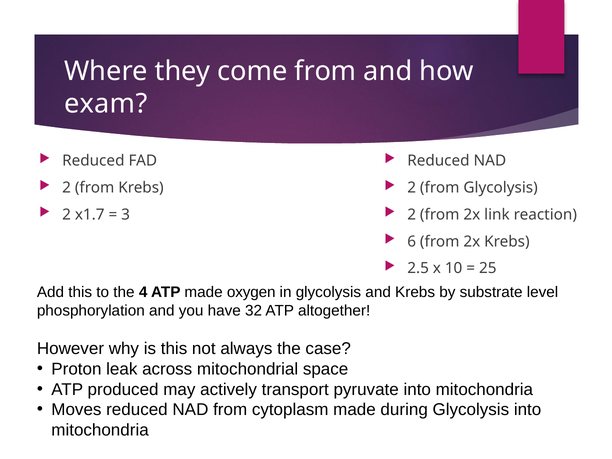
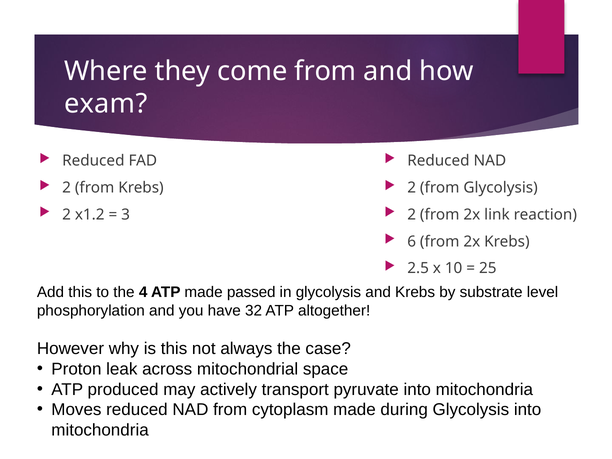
x1.7: x1.7 -> x1.2
oxygen: oxygen -> passed
